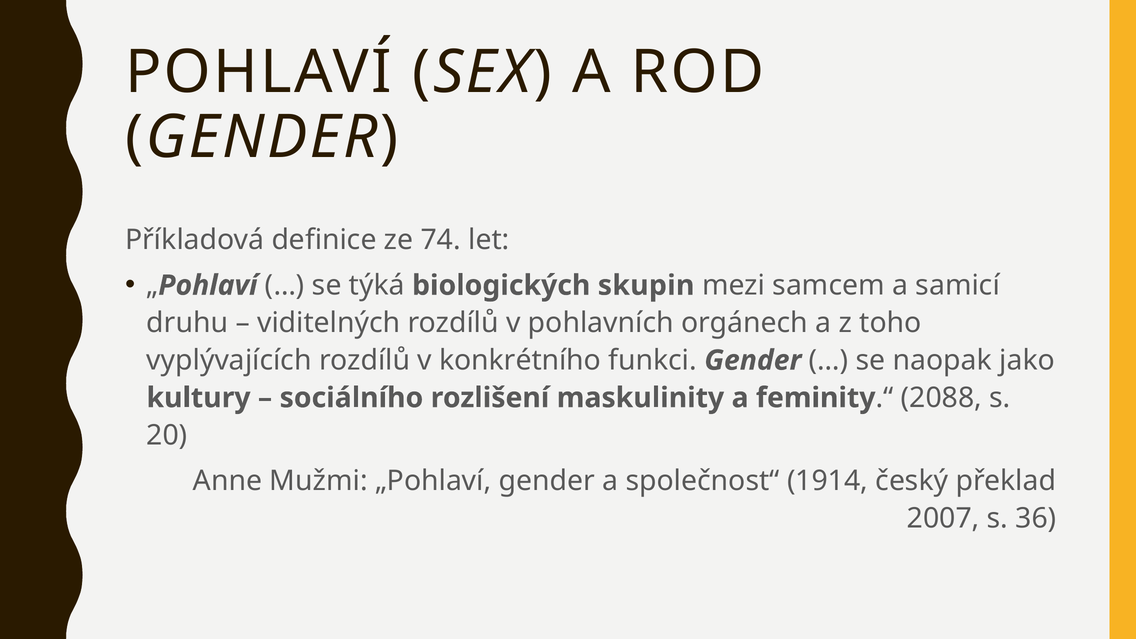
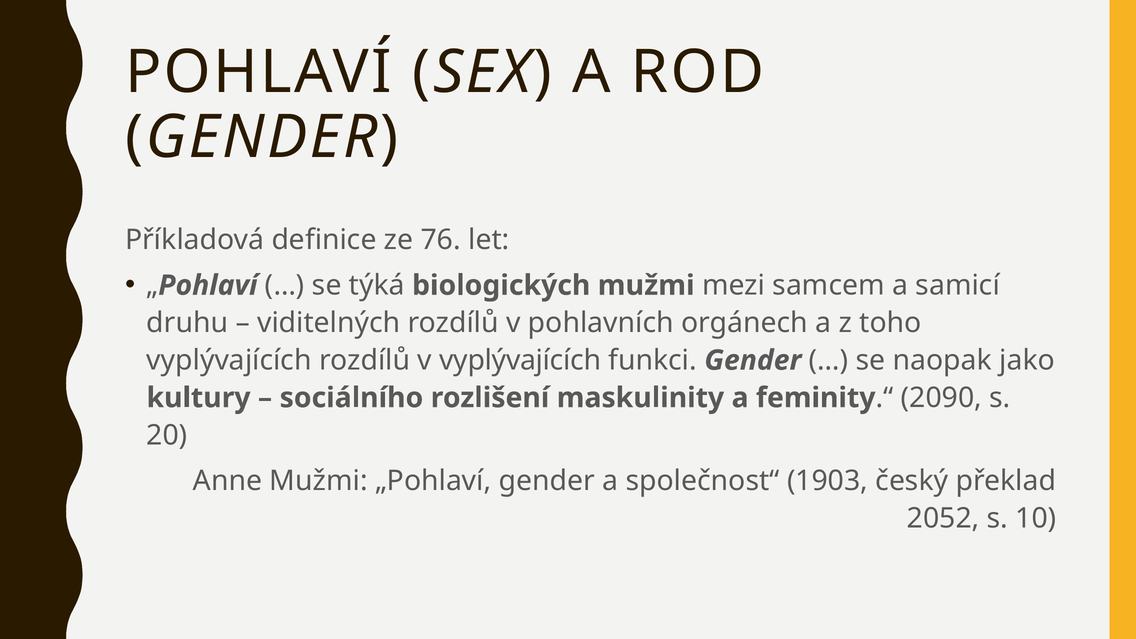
74: 74 -> 76
biologických skupin: skupin -> mužmi
v konkrétního: konkrétního -> vyplývajících
2088: 2088 -> 2090
1914: 1914 -> 1903
2007: 2007 -> 2052
36: 36 -> 10
